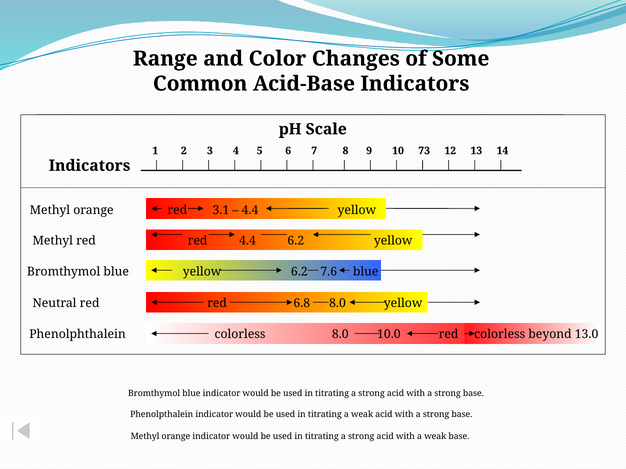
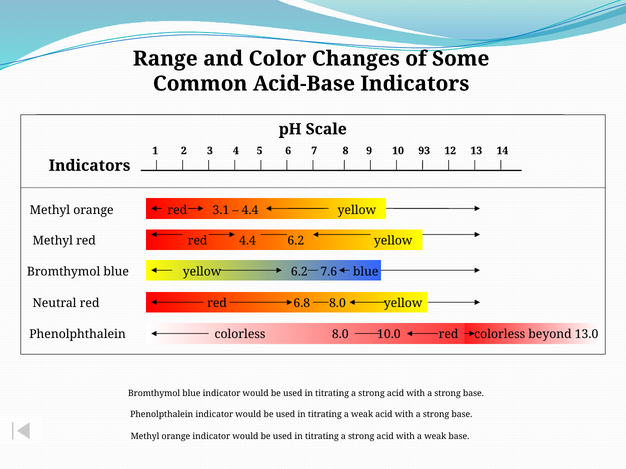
73: 73 -> 93
